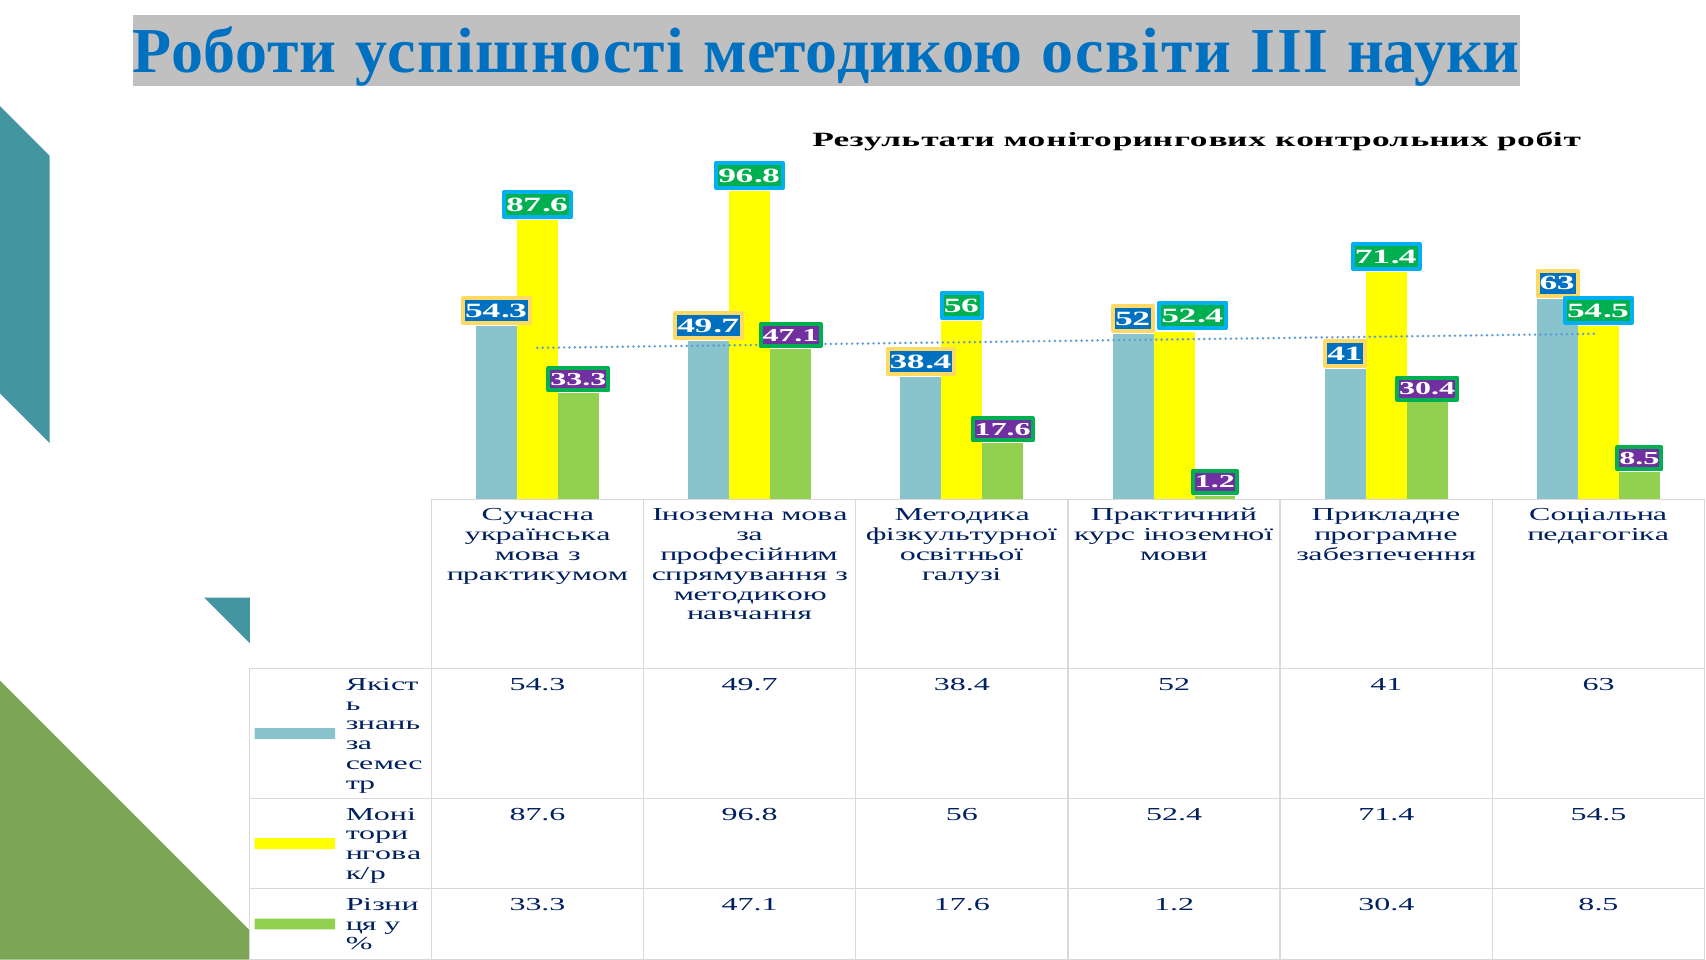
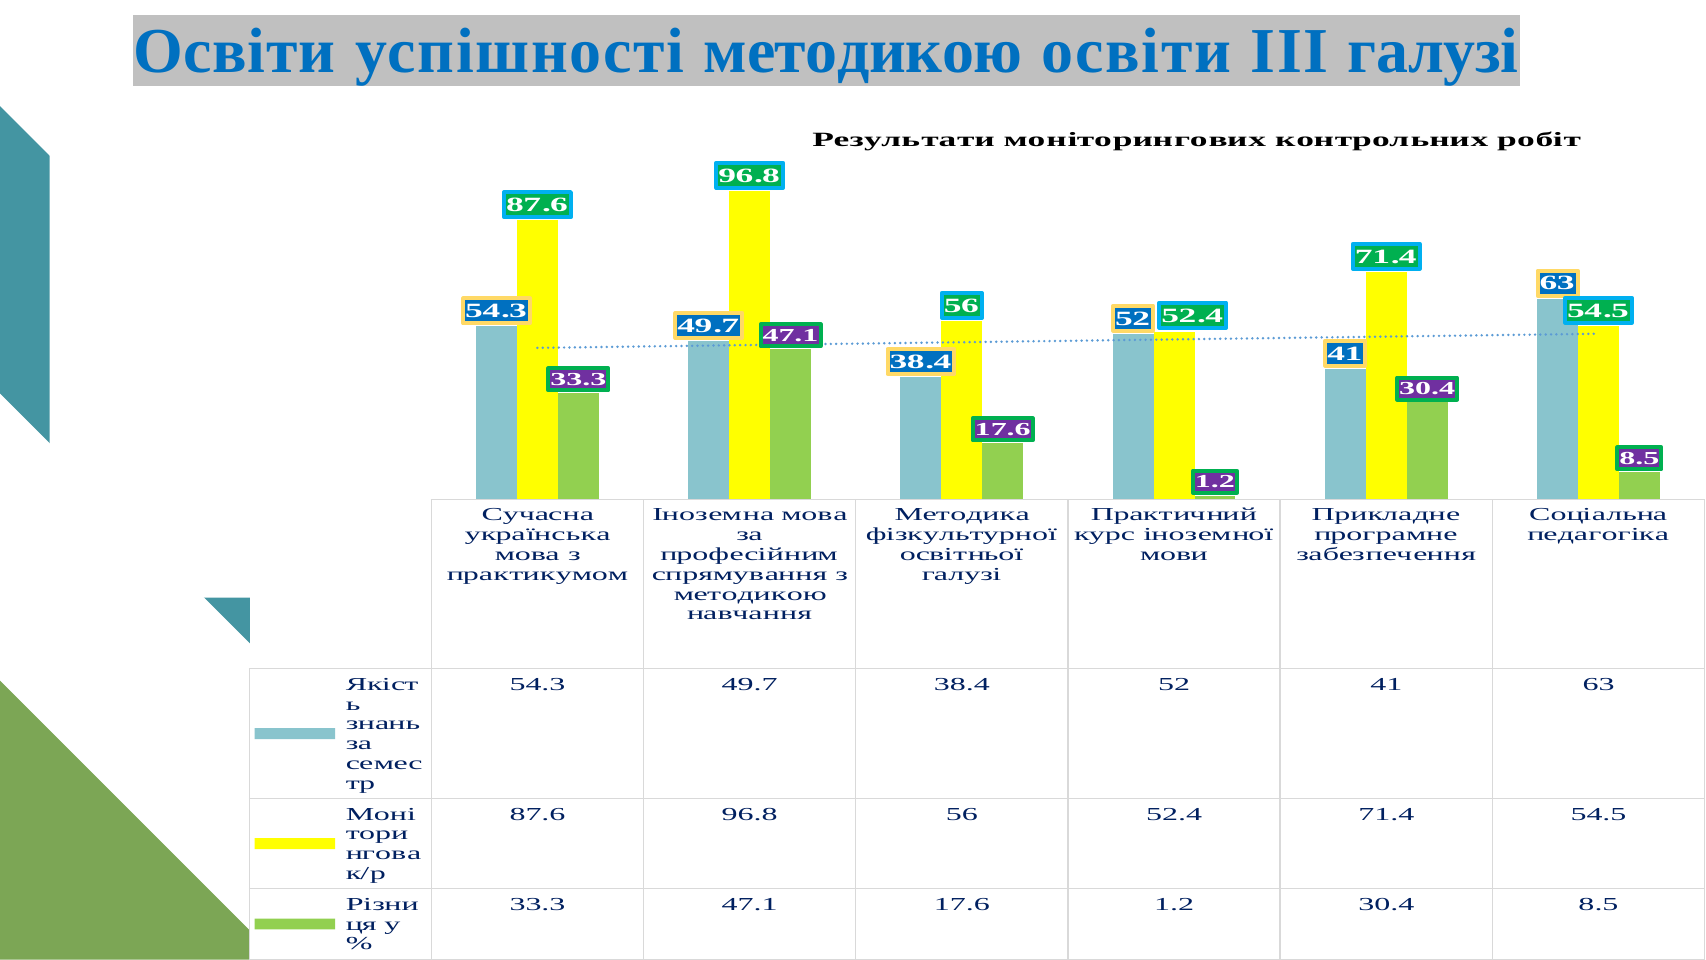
Роботи at (234, 51): Роботи -> Освіти
ІІІ науки: науки -> галузі
